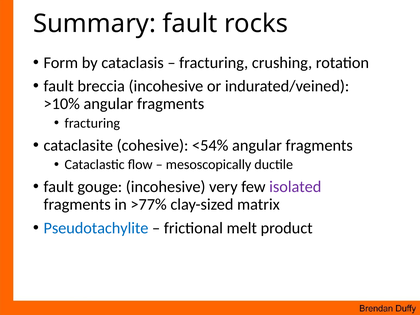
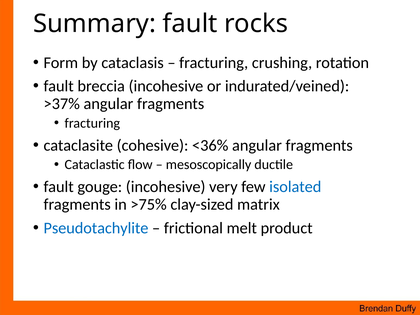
>10%: >10% -> >37%
<54%: <54% -> <36%
isolated colour: purple -> blue
>77%: >77% -> >75%
